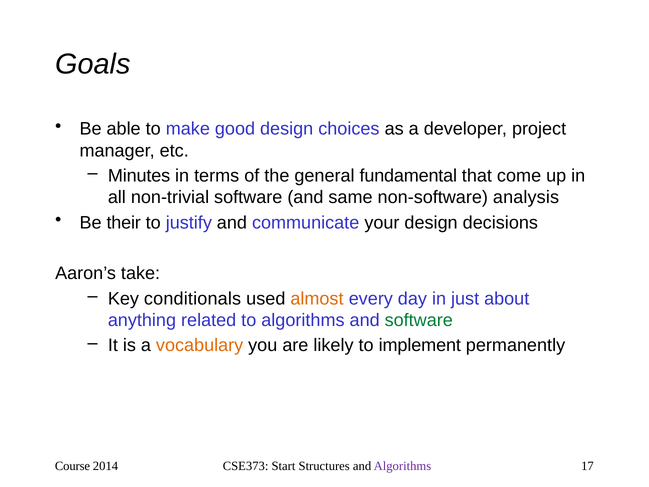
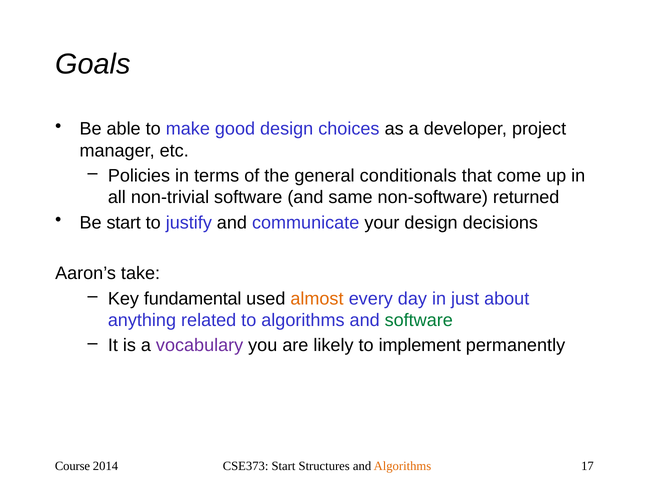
Minutes: Minutes -> Policies
fundamental: fundamental -> conditionals
analysis: analysis -> returned
Be their: their -> start
conditionals: conditionals -> fundamental
vocabulary colour: orange -> purple
Algorithms at (402, 466) colour: purple -> orange
